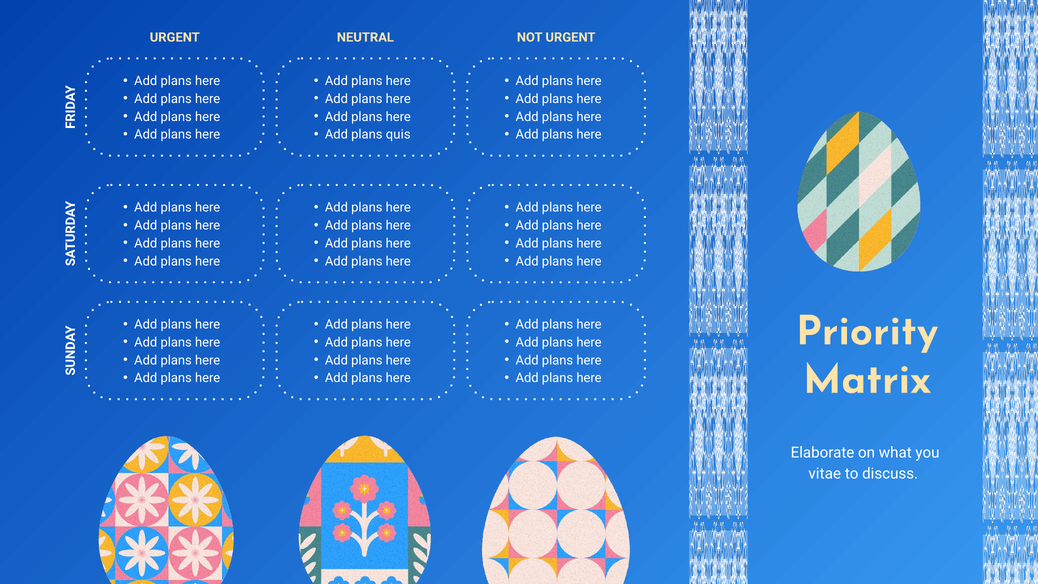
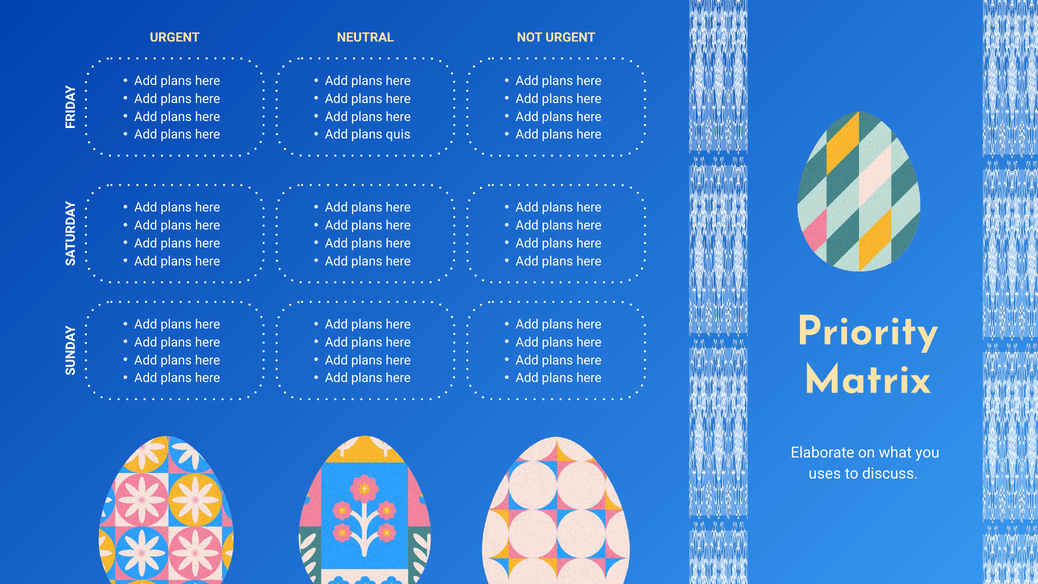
vitae: vitae -> uses
